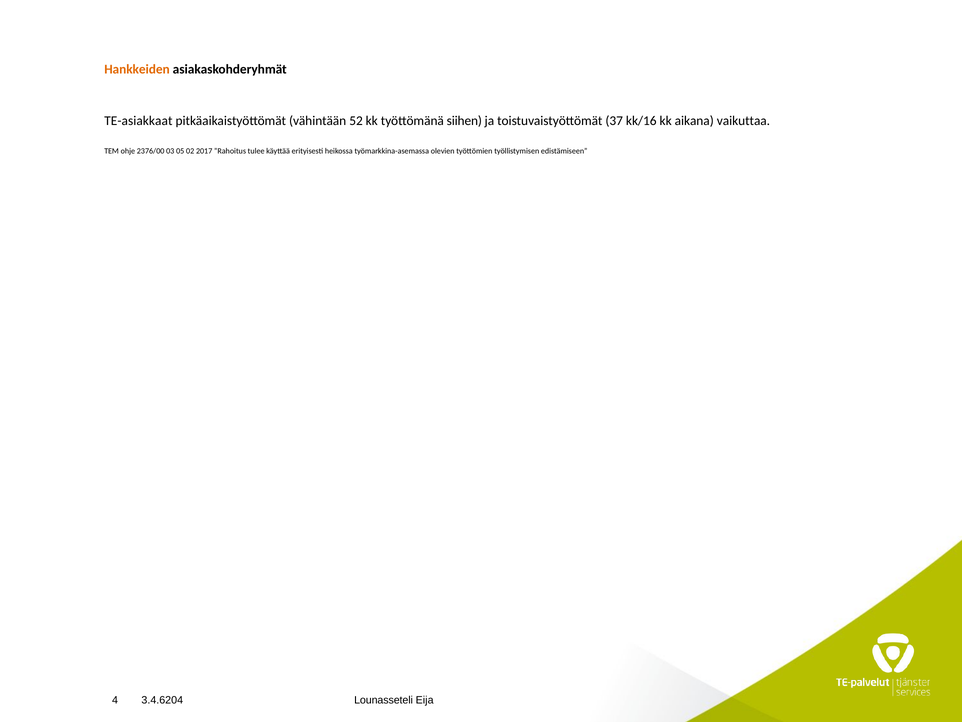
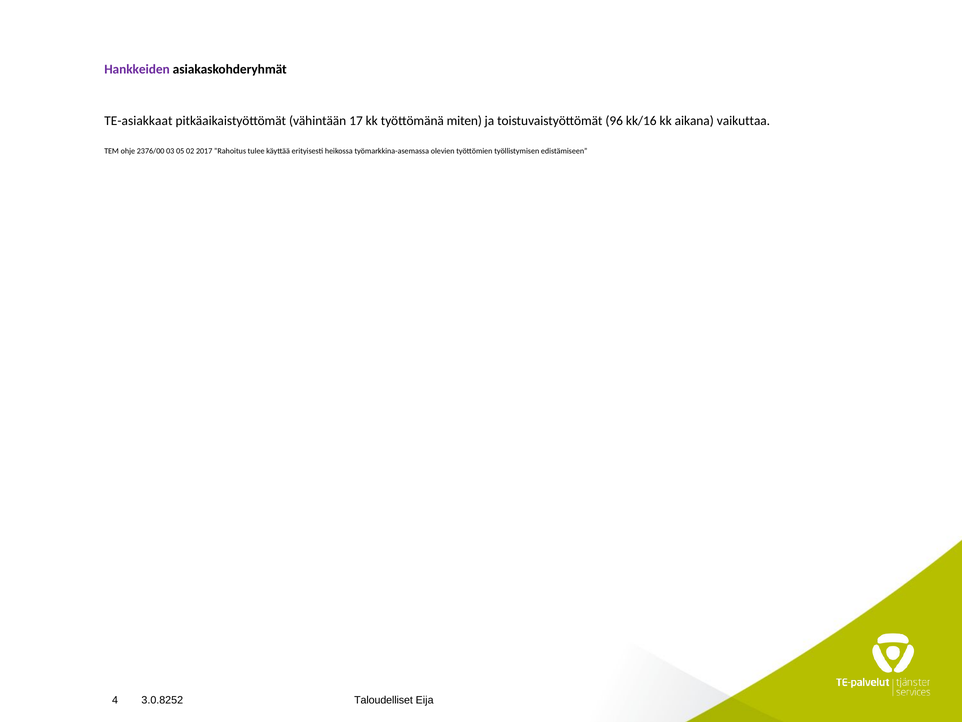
Hankkeiden colour: orange -> purple
52: 52 -> 17
siihen: siihen -> miten
37: 37 -> 96
3.4.6204: 3.4.6204 -> 3.0.8252
Lounasseteli: Lounasseteli -> Taloudelliset
